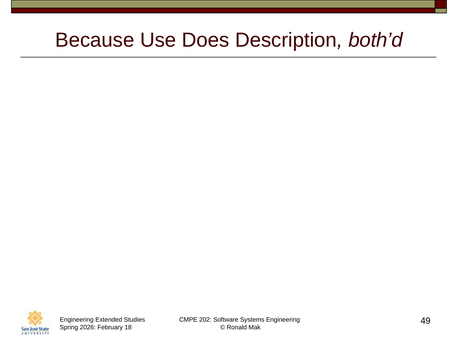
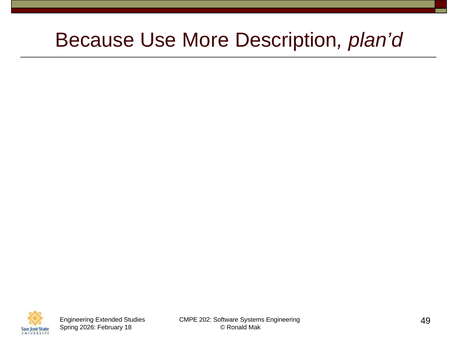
Does: Does -> More
both’d: both’d -> plan’d
